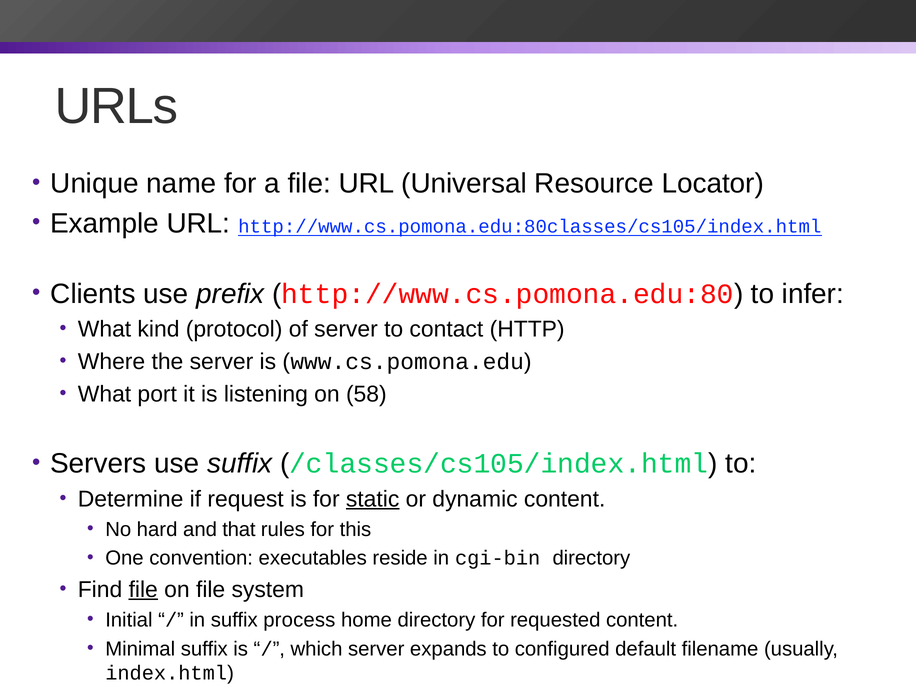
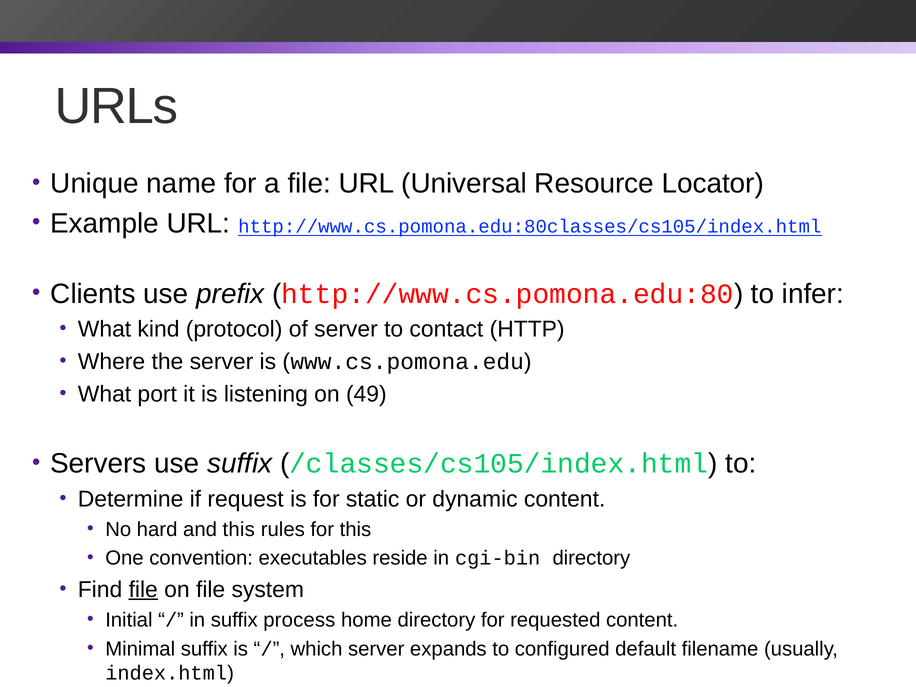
58: 58 -> 49
static underline: present -> none
and that: that -> this
